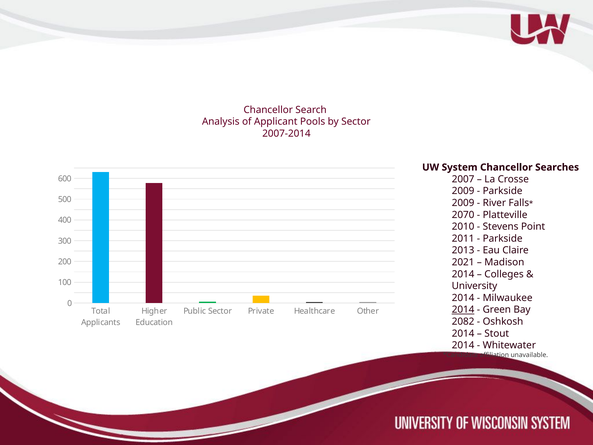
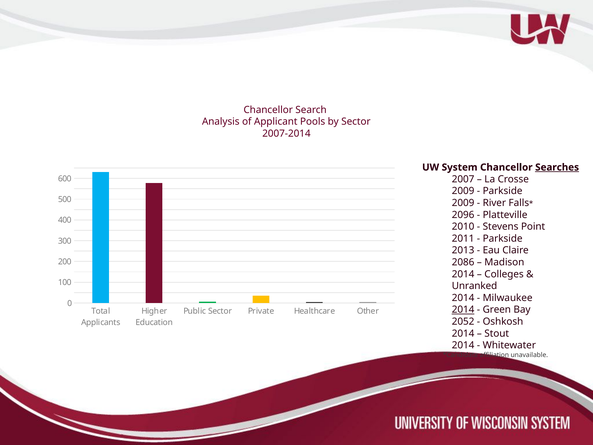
Searches underline: none -> present
2070: 2070 -> 2096
2021: 2021 -> 2086
University: University -> Unranked
2082: 2082 -> 2052
